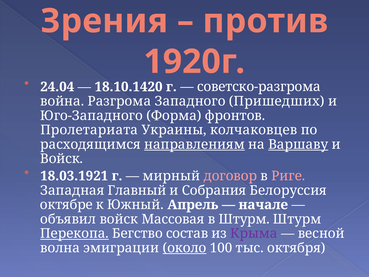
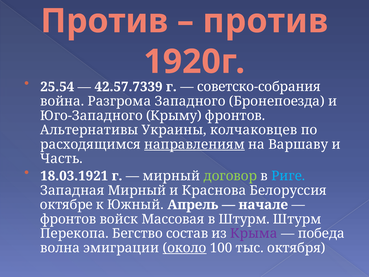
Зрения at (104, 21): Зрения -> Против
24.04: 24.04 -> 25.54
18.10.1420: 18.10.1420 -> 42.57.7339
советско-разгрома: советско-разгрома -> советско-собрания
Пришедших: Пришедших -> Бронепоезда
Форма: Форма -> Крыму
Пролетариата: Пролетариата -> Альтернативы
Варшаву underline: present -> none
Войск at (62, 159): Войск -> Часть
договор colour: pink -> light green
Риге colour: pink -> light blue
Западная Главный: Главный -> Мирный
Собрания: Собрания -> Краснова
объявил at (68, 219): объявил -> фронтов
Перекопа underline: present -> none
весной: весной -> победа
